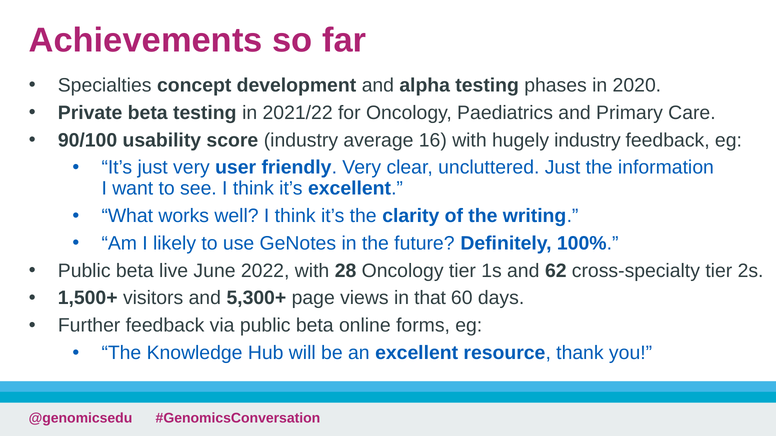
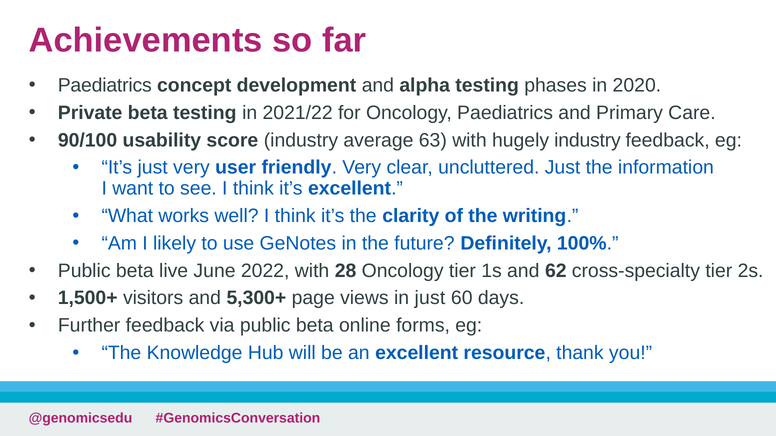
Specialties at (105, 85): Specialties -> Paediatrics
16: 16 -> 63
in that: that -> just
